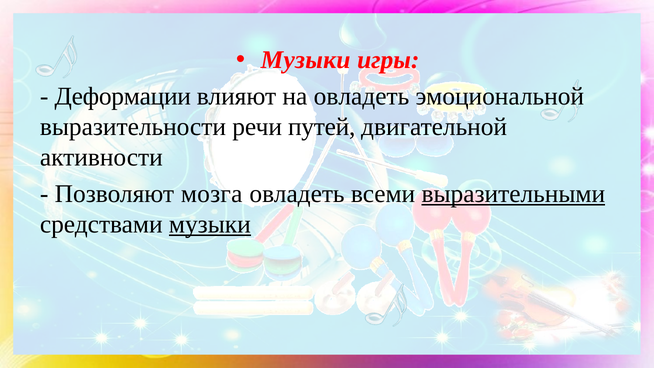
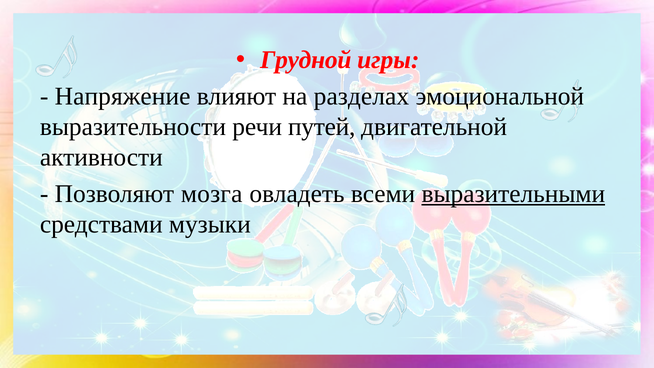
Музыки at (306, 60): Музыки -> Грудной
Деформации: Деформации -> Напряжение
на овладеть: овладеть -> разделах
музыки at (210, 224) underline: present -> none
